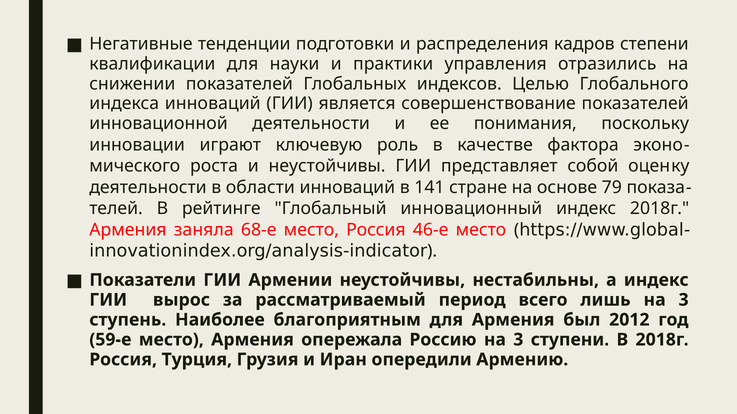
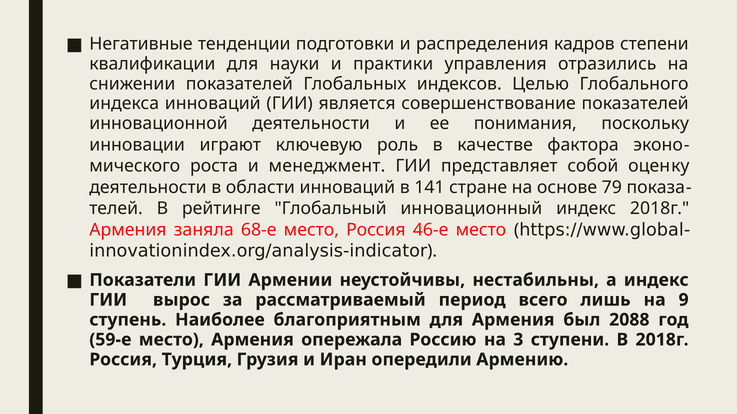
и неустойчивы: неустойчивы -> менеджмент
лишь на 3: 3 -> 9
2012: 2012 -> 2088
